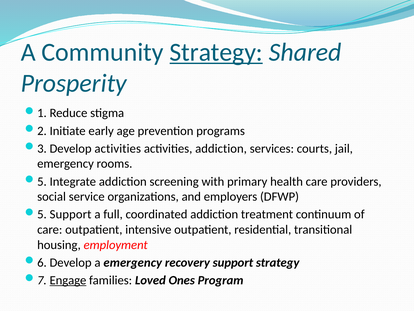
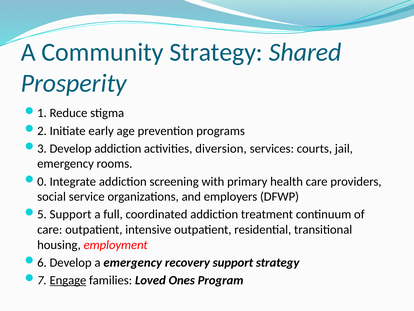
Strategy at (216, 52) underline: present -> none
Develop activities: activities -> addiction
activities addiction: addiction -> diversion
5 at (42, 181): 5 -> 0
